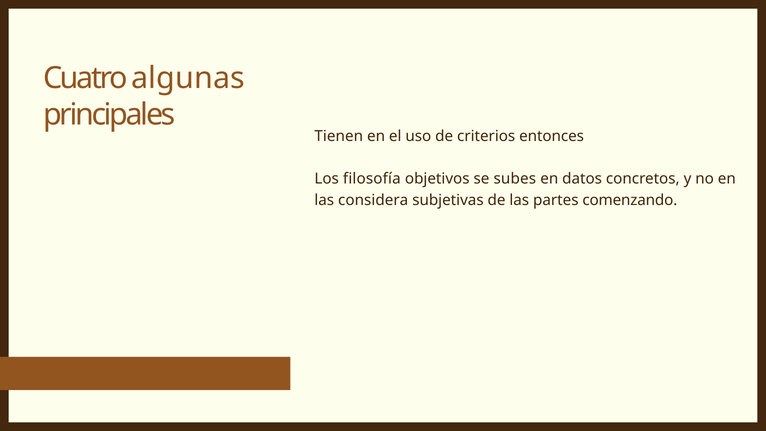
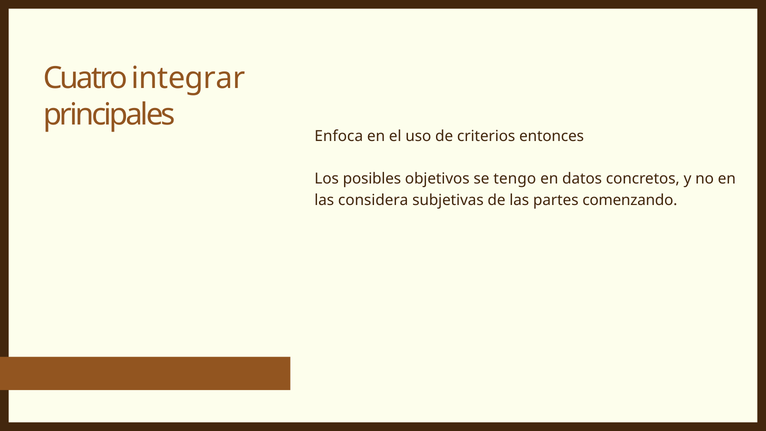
algunas: algunas -> integrar
Tienen: Tienen -> Enfoca
filosofía: filosofía -> posibles
subes: subes -> tengo
